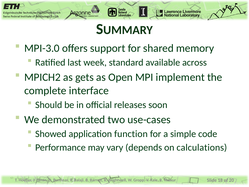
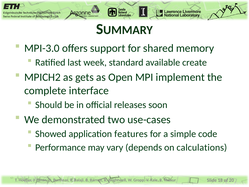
across: across -> create
function: function -> features
